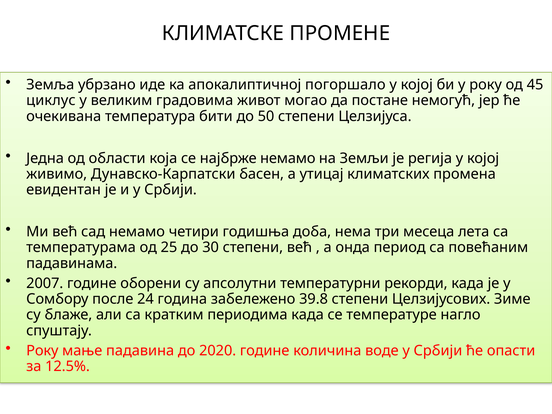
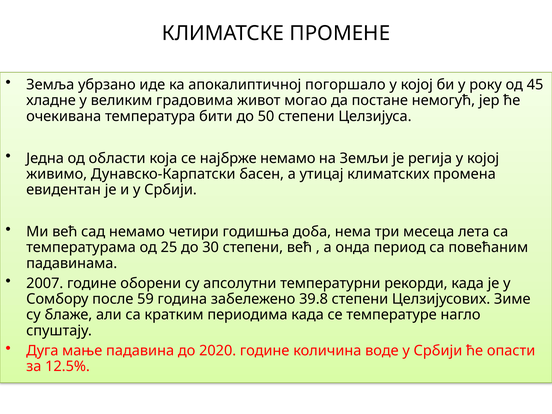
циклус: циклус -> хладне
24: 24 -> 59
Року at (42, 351): Року -> Дуга
